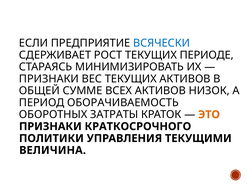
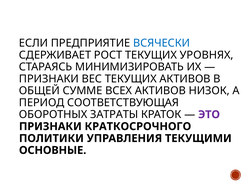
ПЕРИОДЕ: ПЕРИОДЕ -> УРОВНЯХ
ОБОРАЧИВАЕМОСТЬ: ОБОРАЧИВАЕМОСТЬ -> СООТВЕТСТВУЮЩАЯ
ЭТО colour: orange -> purple
ВЕЛИЧИНА: ВЕЛИЧИНА -> ОСНОВНЫЕ
